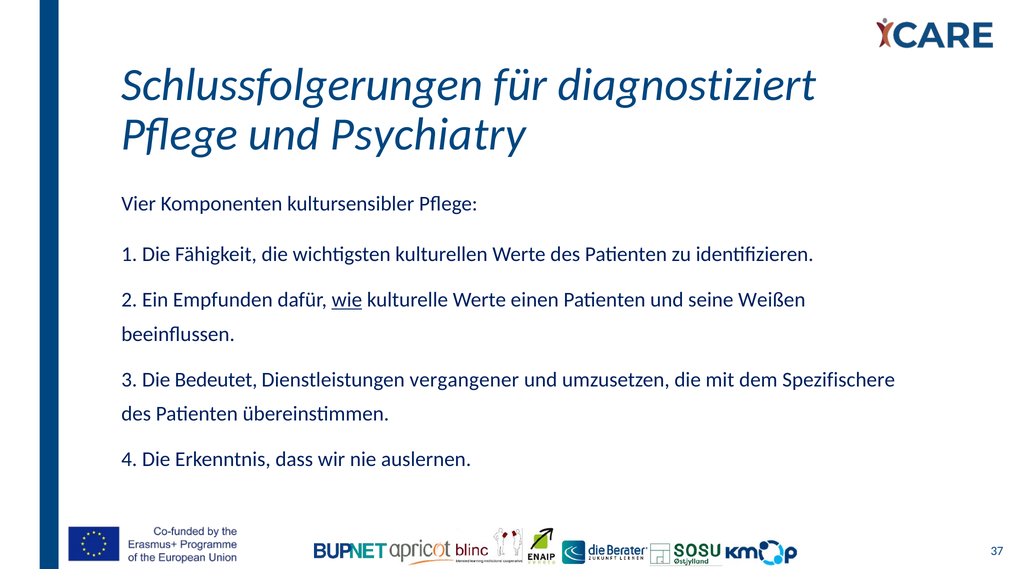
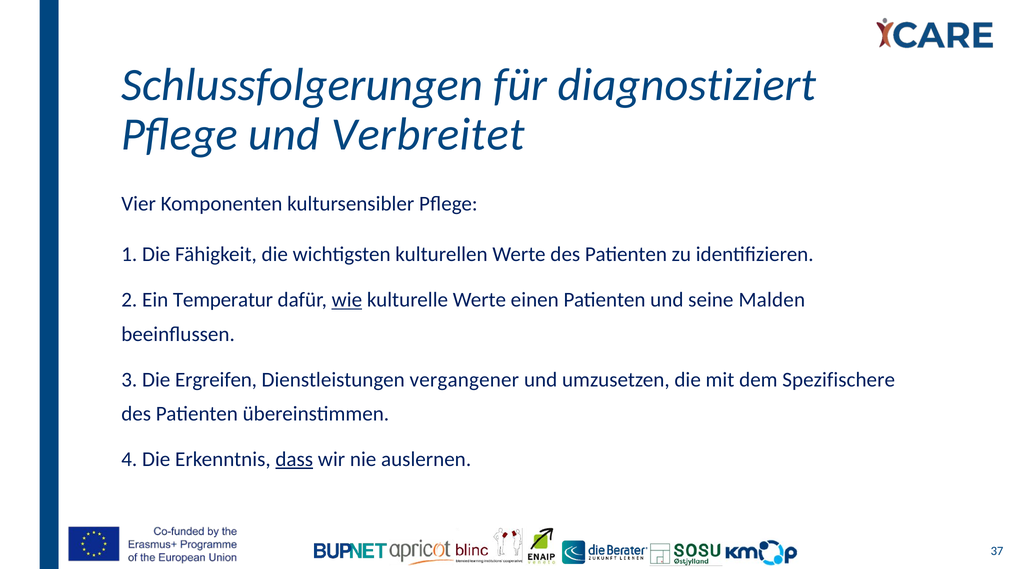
Psychiatry: Psychiatry -> Verbreitet
Empfunden: Empfunden -> Temperatur
Weißen: Weißen -> Malden
Bedeutet: Bedeutet -> Ergreifen
dass underline: none -> present
